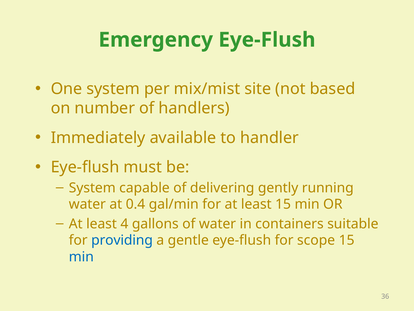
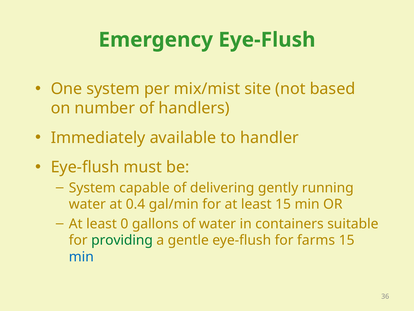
4: 4 -> 0
providing colour: blue -> green
scope: scope -> farms
